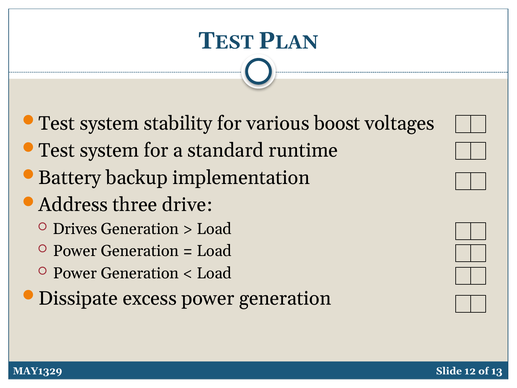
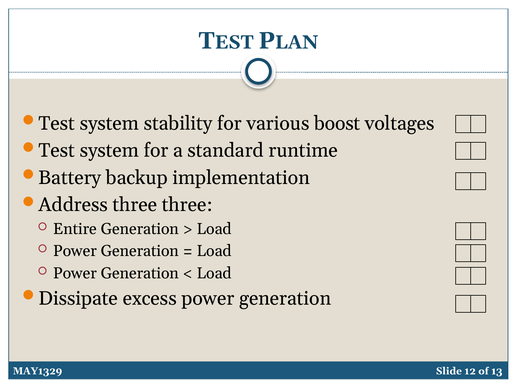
three drive: drive -> three
Drives: Drives -> Entire
